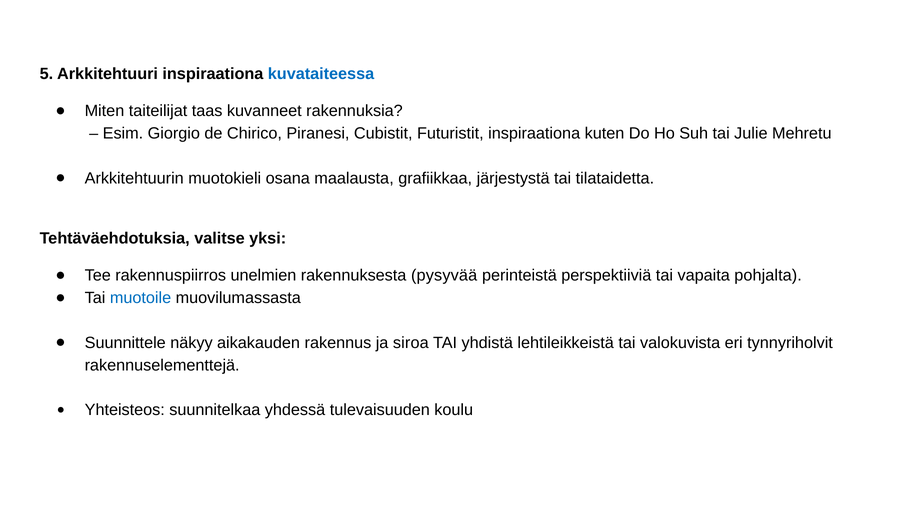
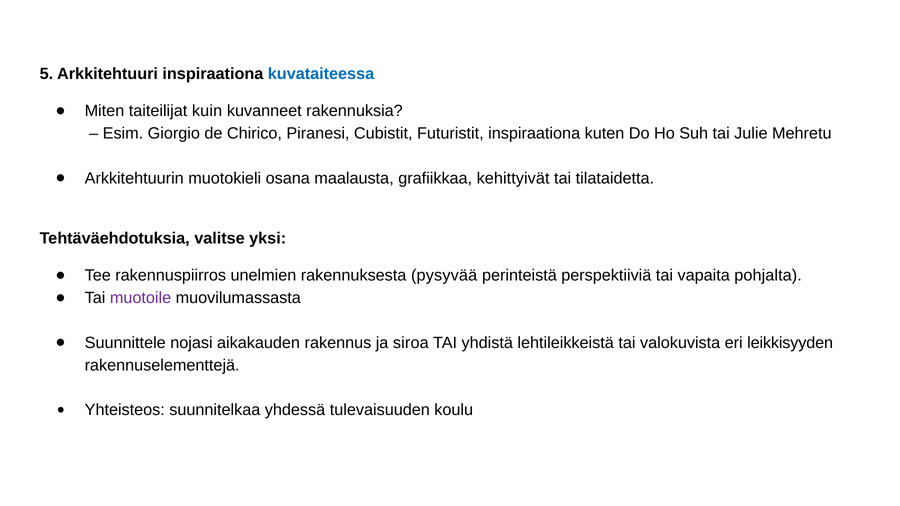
taas: taas -> kuin
järjestystä: järjestystä -> kehittyivät
muotoile colour: blue -> purple
näkyy: näkyy -> nojasi
tynnyriholvit: tynnyriholvit -> leikkisyyden
